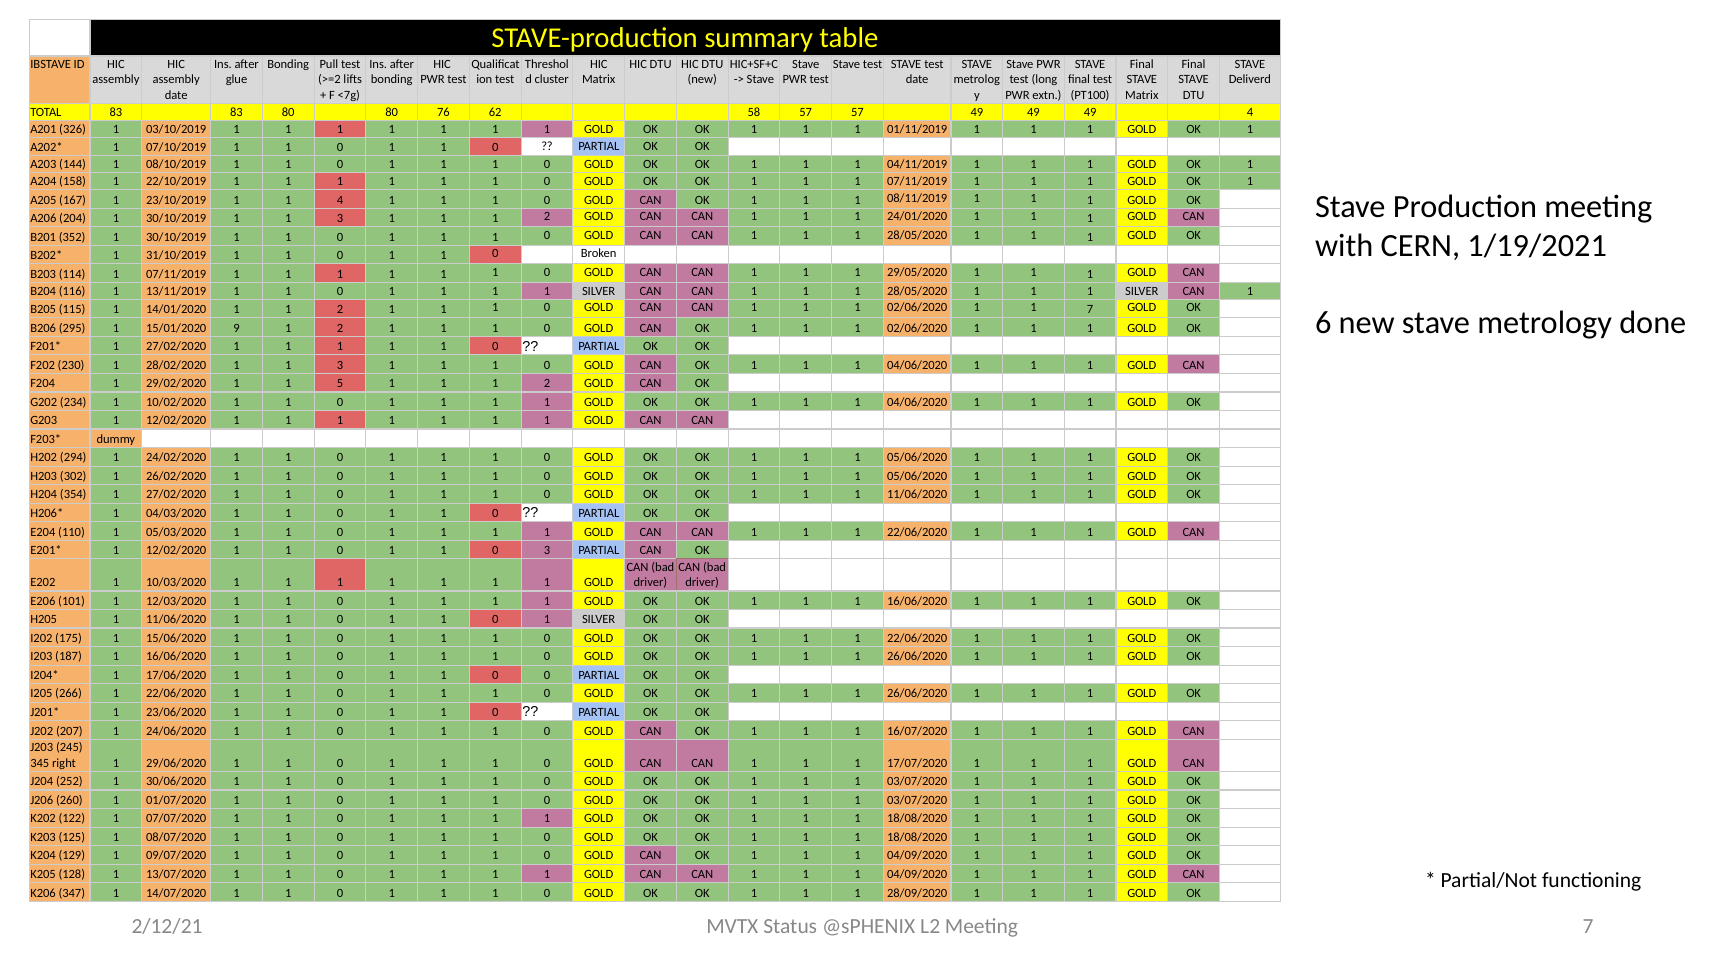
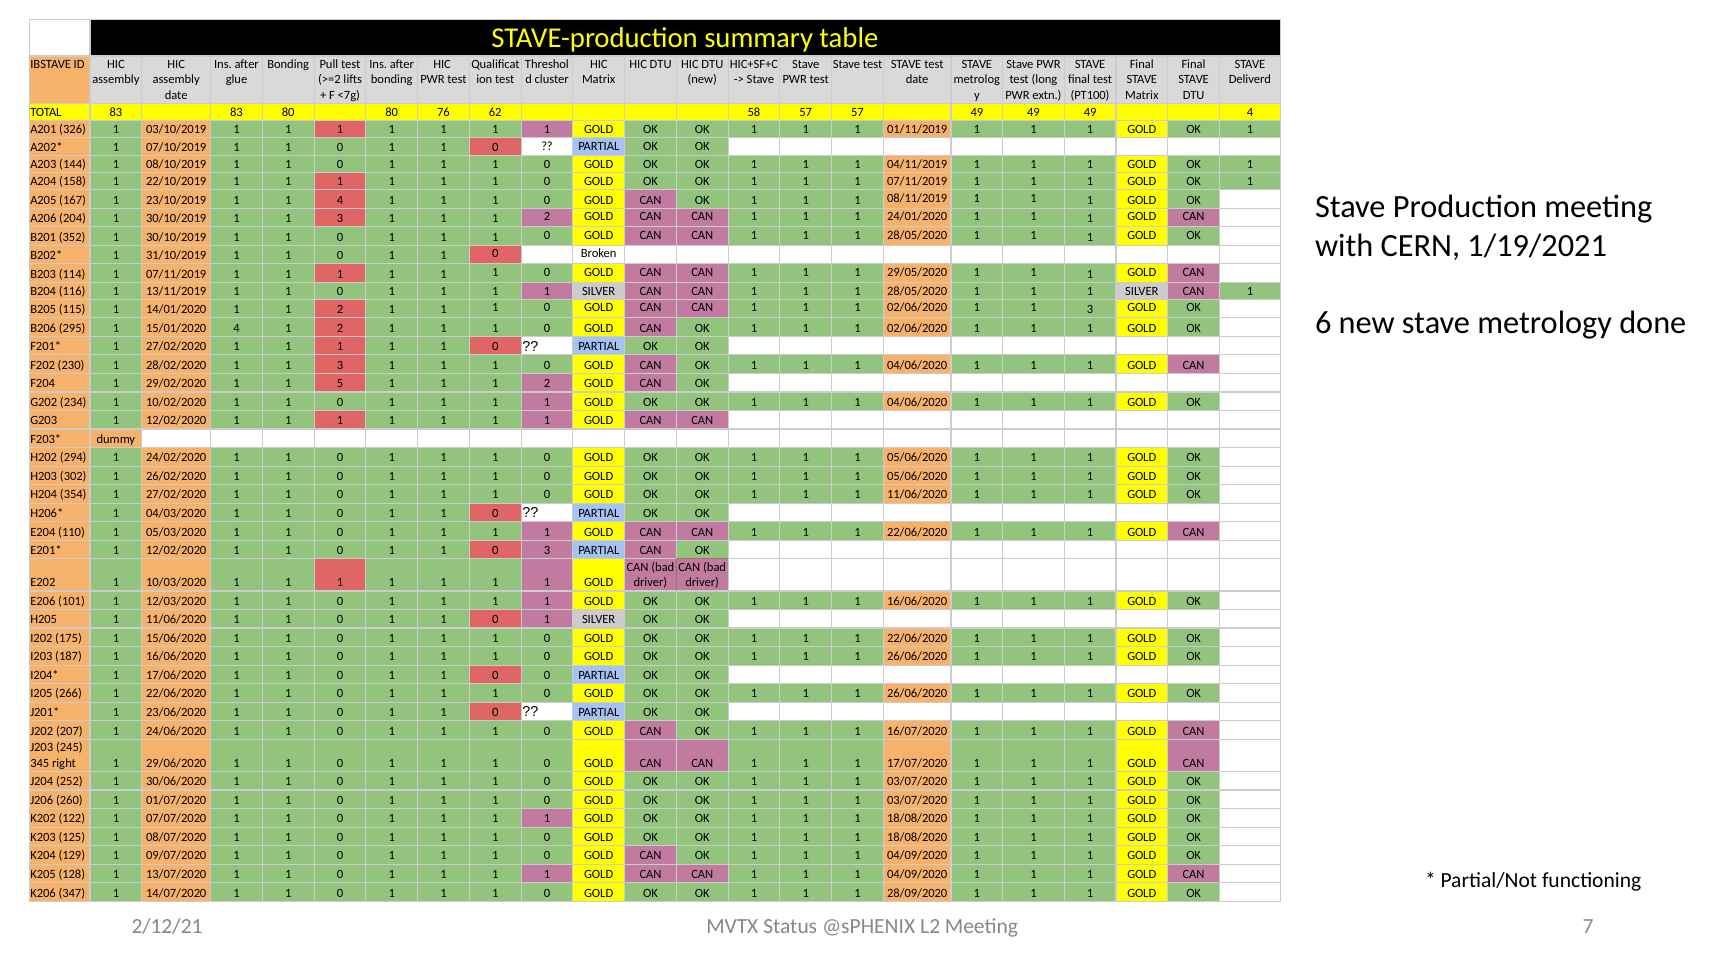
02/06/2020 1 1 7: 7 -> 3
15/01/2020 9: 9 -> 4
